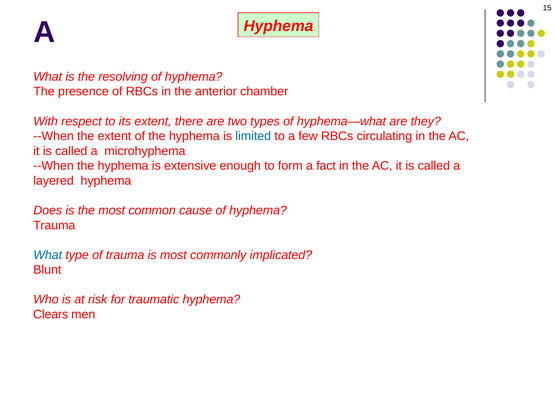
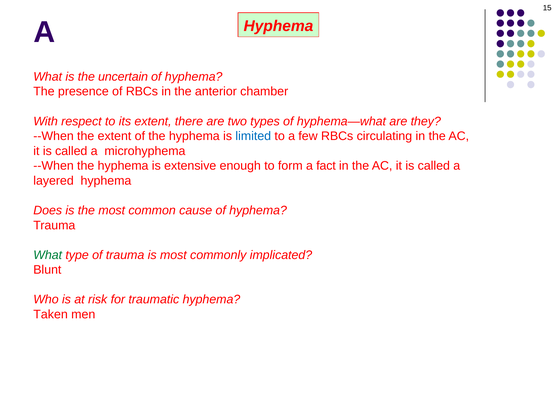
resolving: resolving -> uncertain
What at (48, 255) colour: blue -> green
Clears: Clears -> Taken
